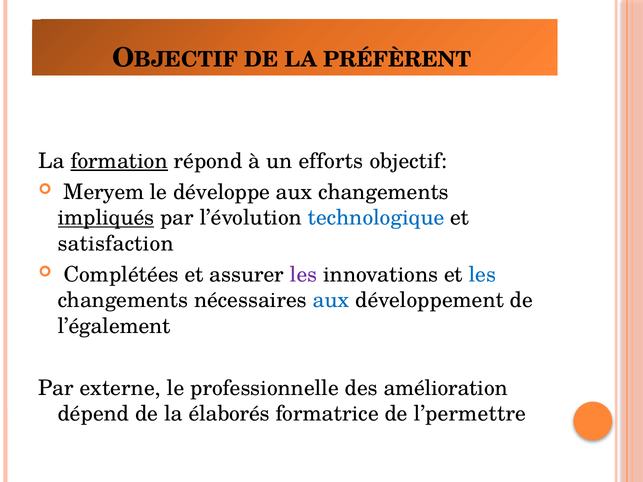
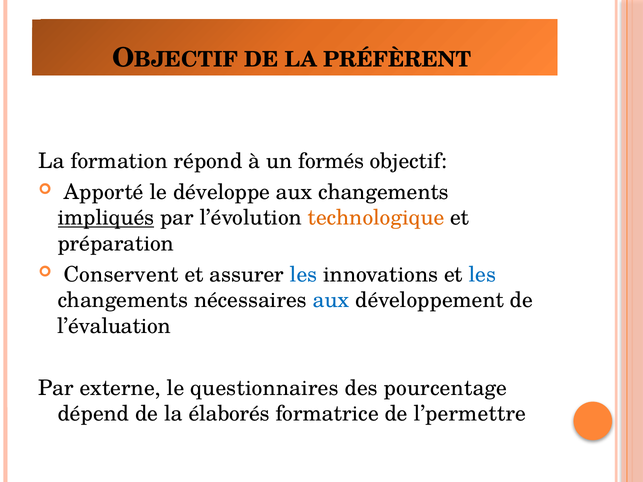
formation underline: present -> none
efforts: efforts -> formés
Meryem: Meryem -> Apporté
technologique colour: blue -> orange
satisfaction: satisfaction -> préparation
Complétées: Complétées -> Conservent
les at (304, 275) colour: purple -> blue
l’également: l’également -> l’évaluation
professionnelle: professionnelle -> questionnaires
amélioration: amélioration -> pourcentage
